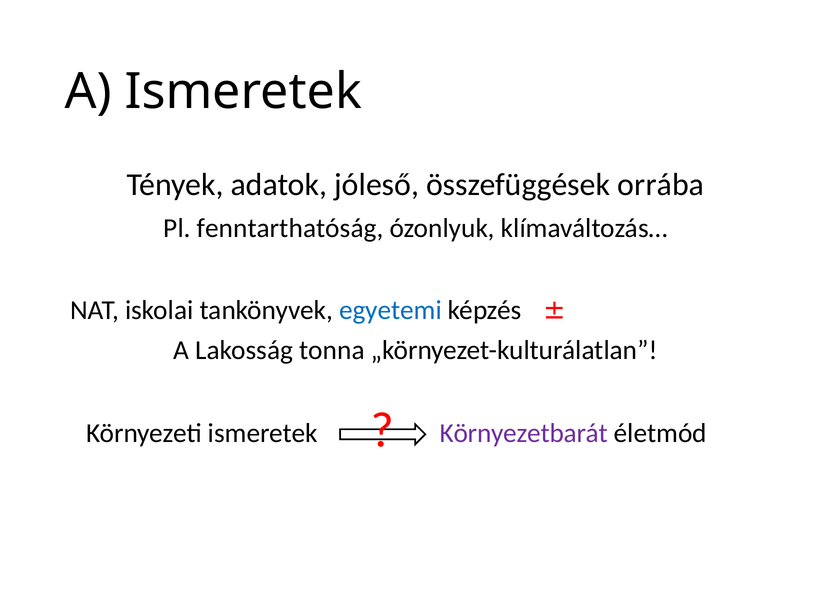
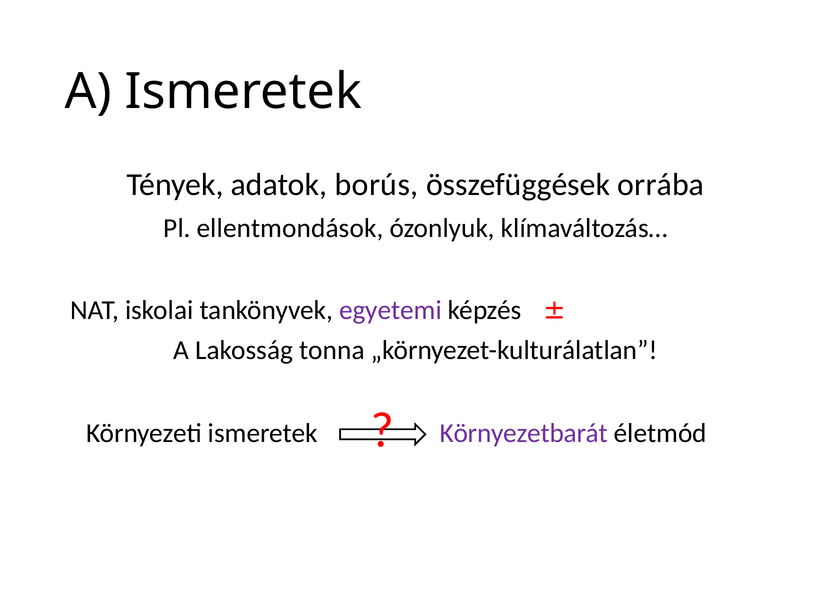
jóleső: jóleső -> borús
fenntarthatóság: fenntarthatóság -> ellentmondások
egyetemi colour: blue -> purple
